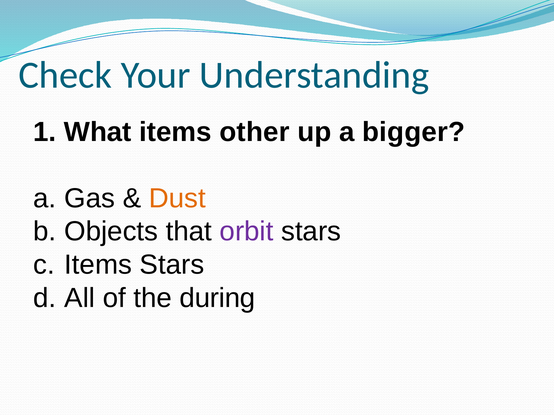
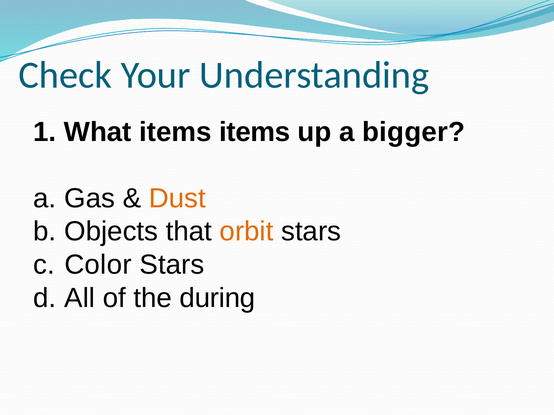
items other: other -> items
orbit colour: purple -> orange
Items at (98, 265): Items -> Color
